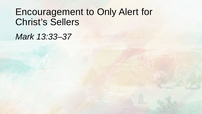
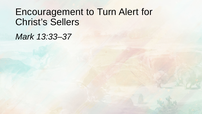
Only: Only -> Turn
